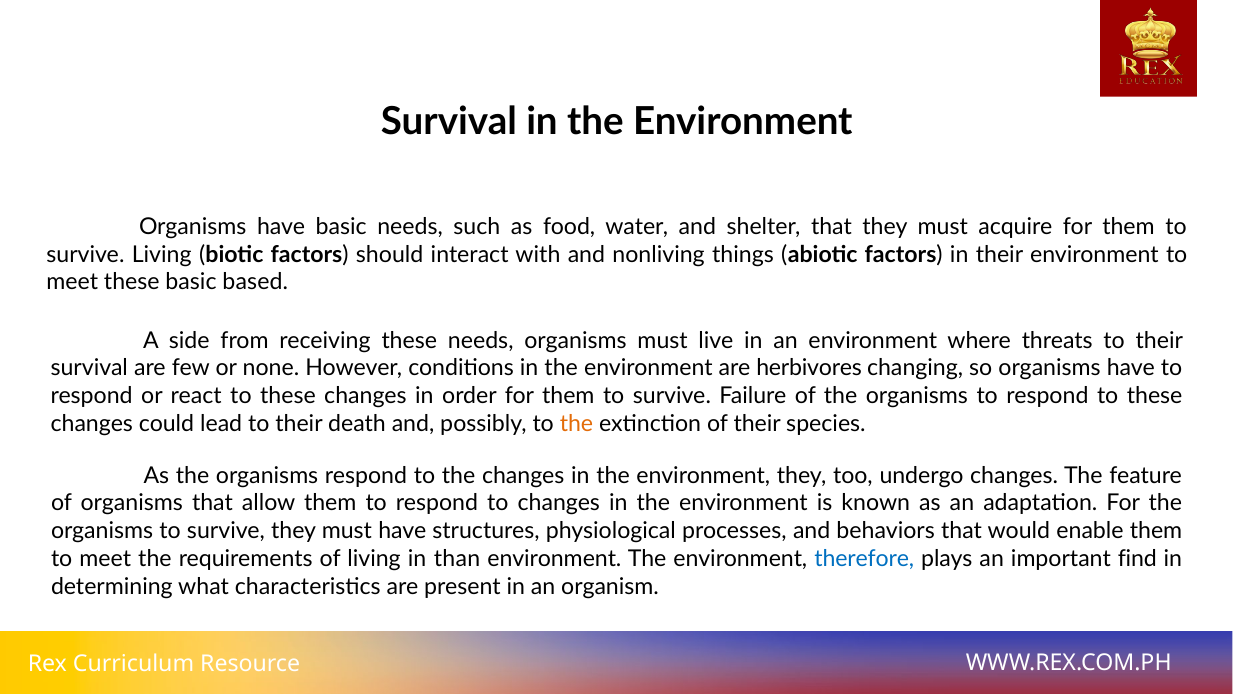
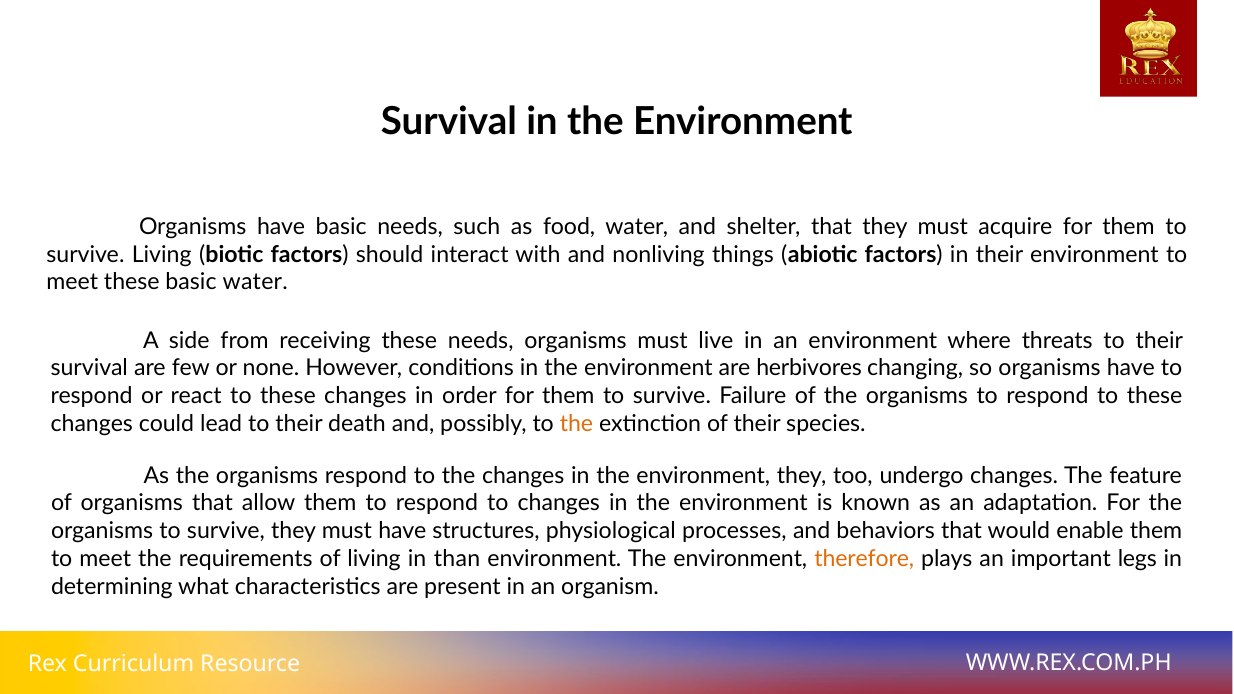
basic based: based -> water
therefore colour: blue -> orange
find: find -> legs
